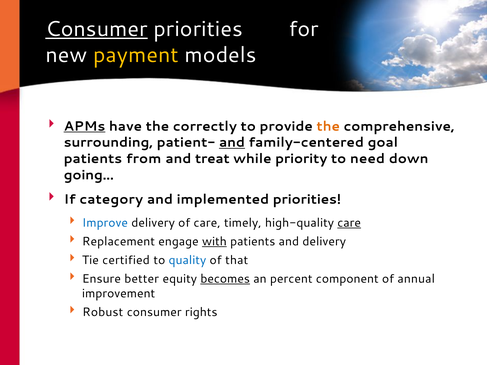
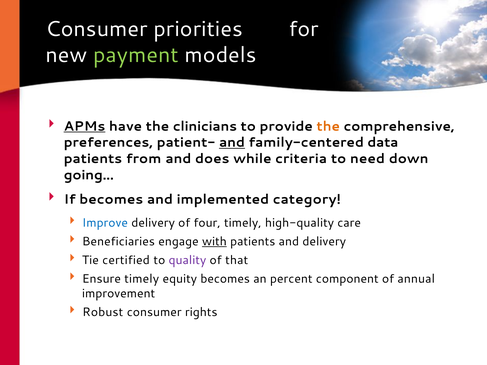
Consumer at (96, 29) underline: present -> none
payment colour: yellow -> light green
correctly: correctly -> clinicians
surrounding: surrounding -> preferences
goal: goal -> data
treat: treat -> does
priority: priority -> criteria
If category: category -> becomes
implemented priorities: priorities -> category
of care: care -> four
care at (349, 223) underline: present -> none
Replacement: Replacement -> Beneficiaries
quality colour: blue -> purple
Ensure better: better -> timely
becomes at (225, 279) underline: present -> none
